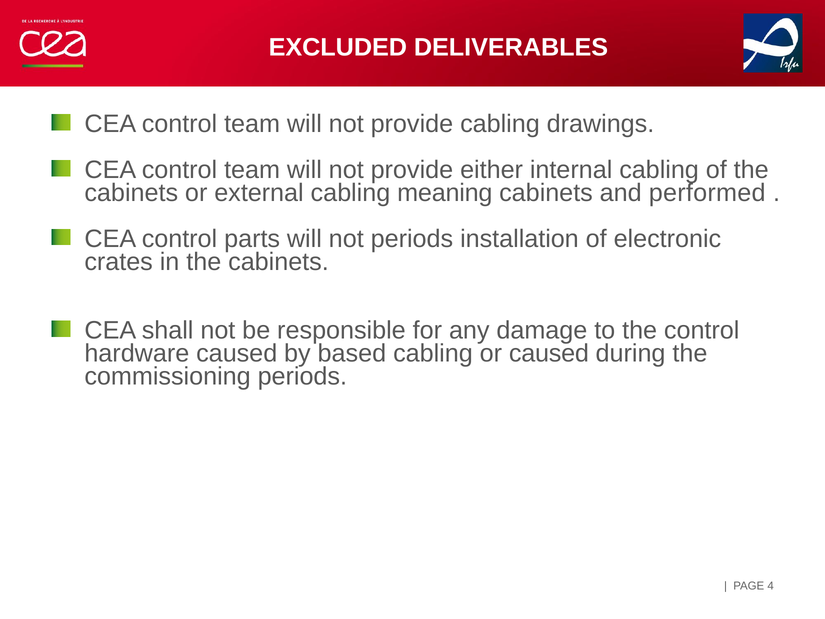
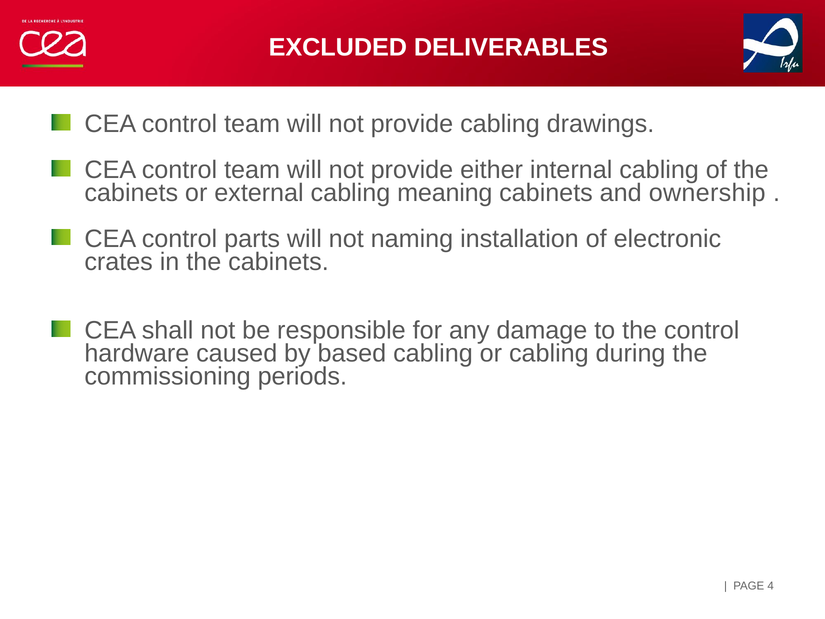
performed: performed -> ownership
not periods: periods -> naming
or caused: caused -> cabling
